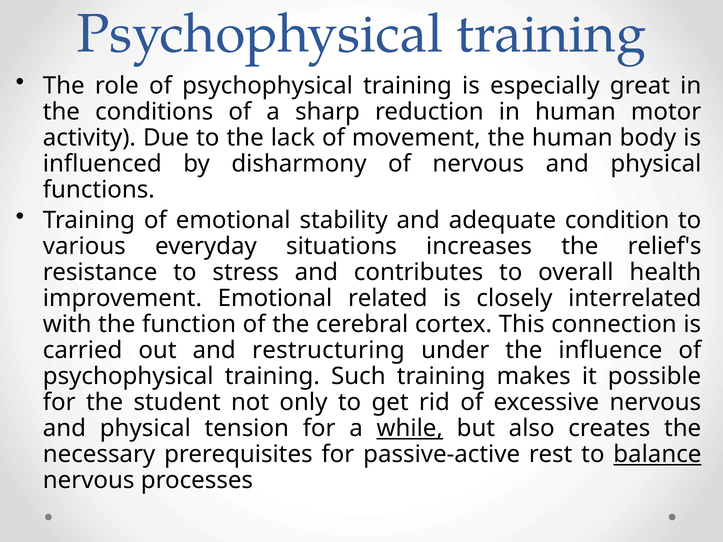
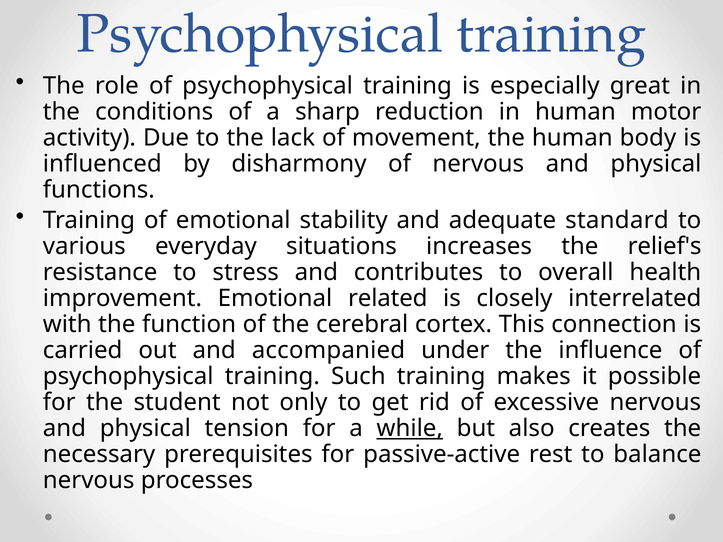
condition: condition -> standard
restructuring: restructuring -> accompanied
balance underline: present -> none
